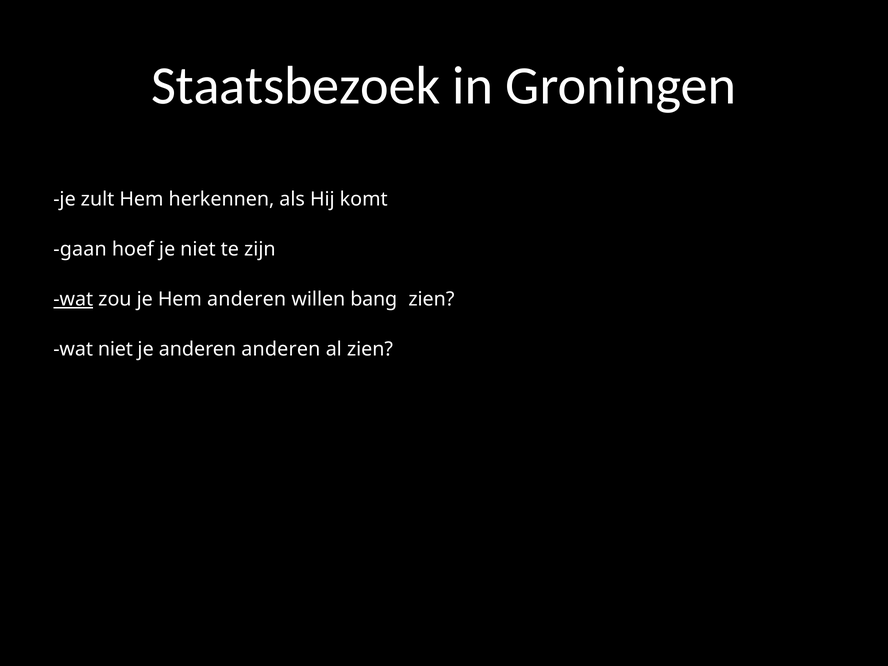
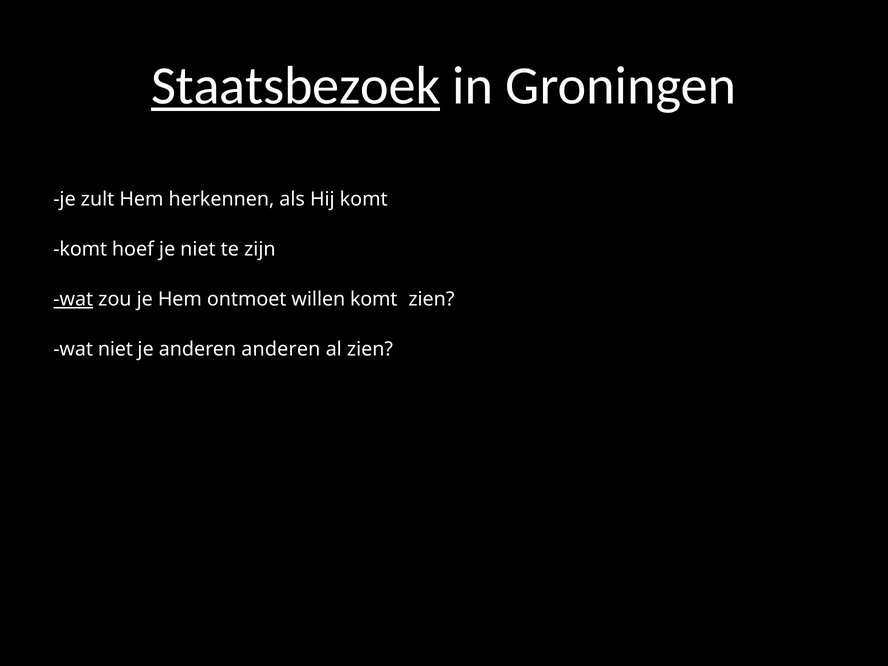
Staatsbezoek underline: none -> present
gaan at (80, 249): gaan -> komt
Hem anderen: anderen -> ontmoet
willen bang: bang -> komt
